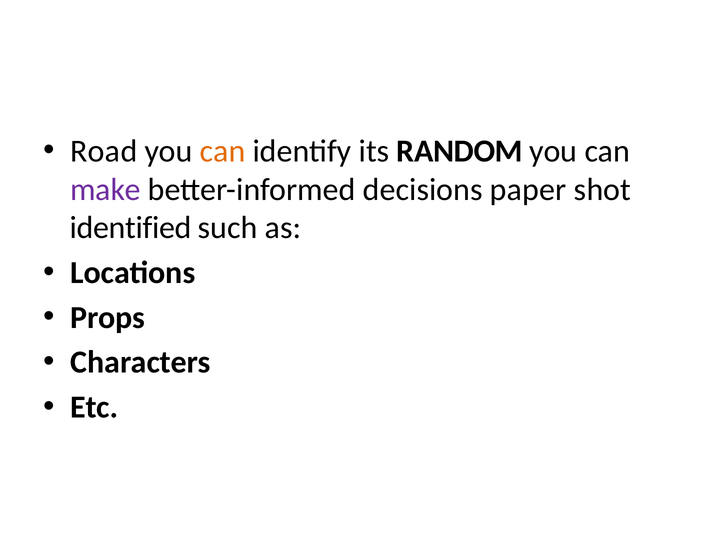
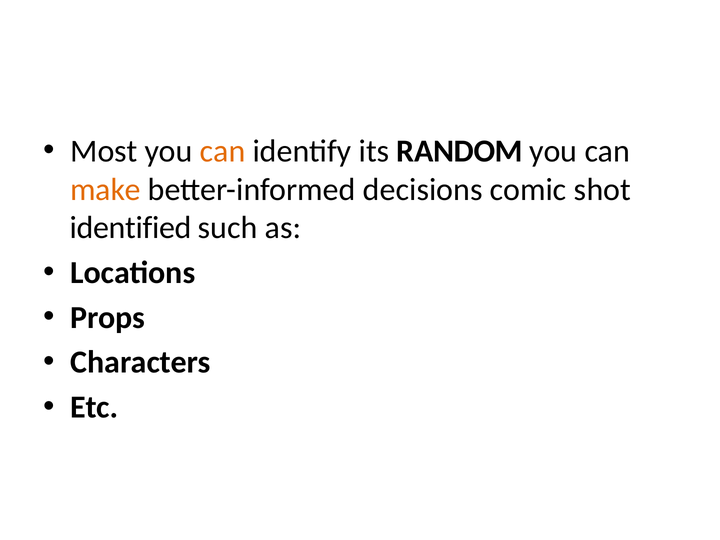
Road: Road -> Most
make colour: purple -> orange
paper: paper -> comic
